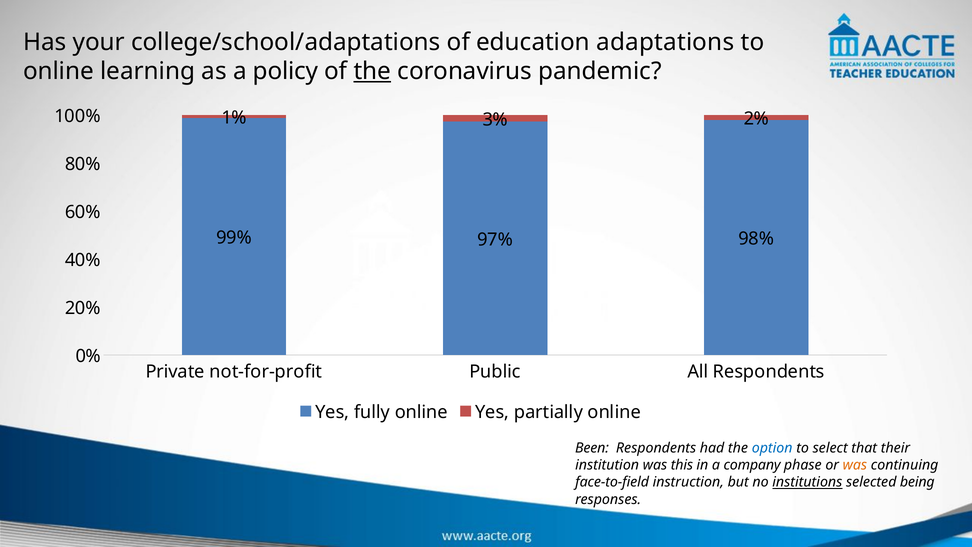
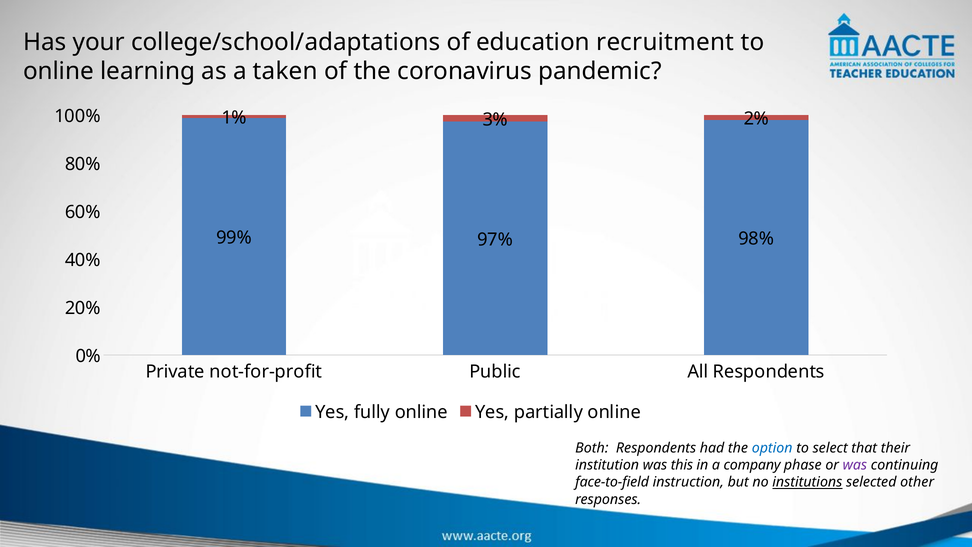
adaptations: adaptations -> recruitment
policy: policy -> taken
the at (372, 71) underline: present -> none
Been: Been -> Both
was at (855, 465) colour: orange -> purple
being: being -> other
